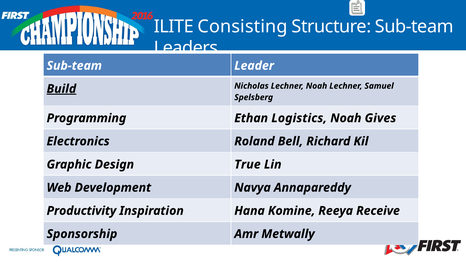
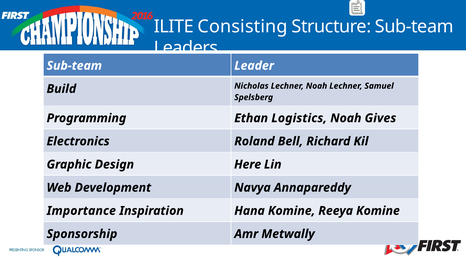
Build underline: present -> none
True: True -> Here
Productivity: Productivity -> Importance
Reeya Receive: Receive -> Komine
